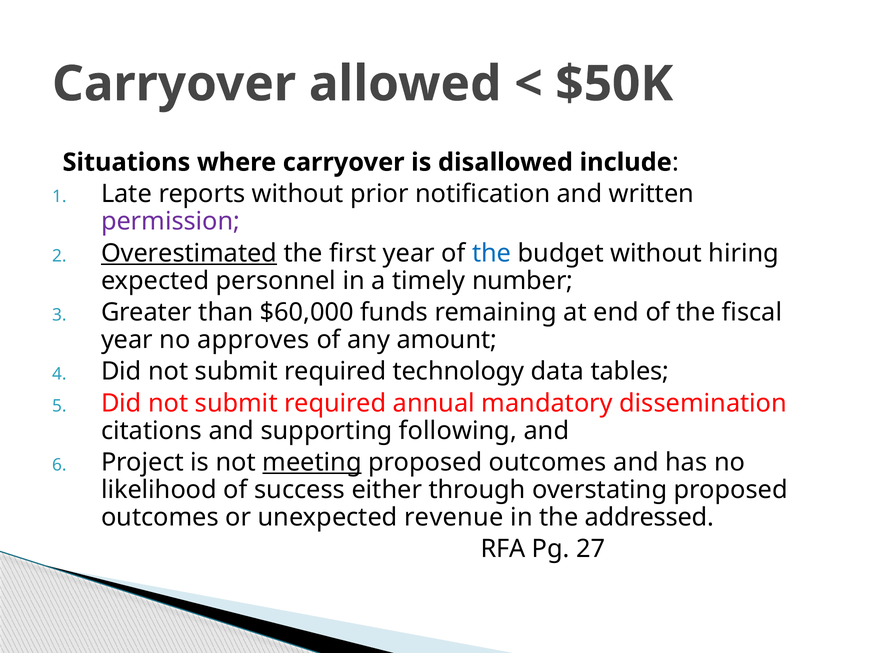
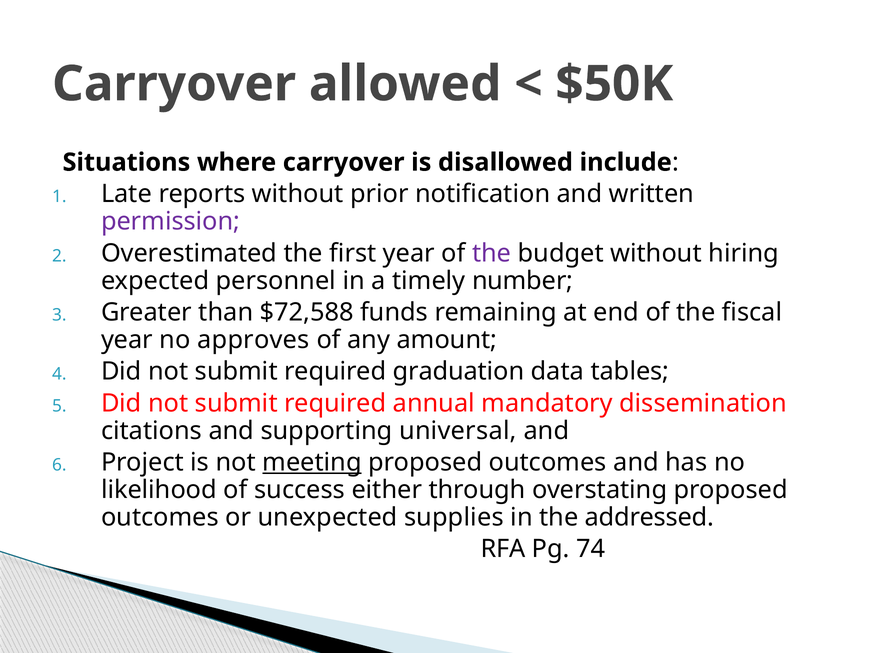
Overestimated underline: present -> none
the at (492, 253) colour: blue -> purple
$60,000: $60,000 -> $72,588
technology: technology -> graduation
following: following -> universal
revenue: revenue -> supplies
27: 27 -> 74
